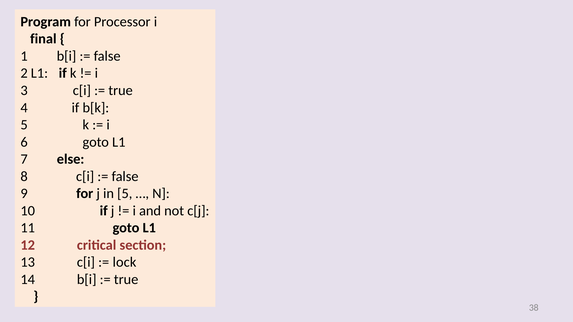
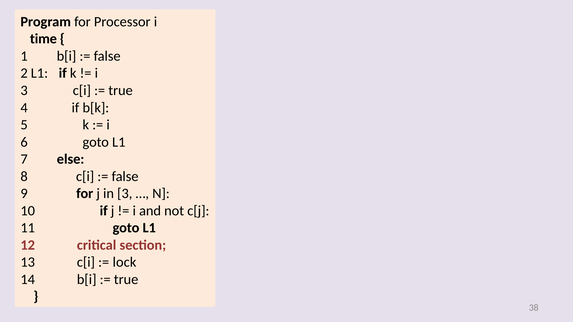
final: final -> time
in 5: 5 -> 3
